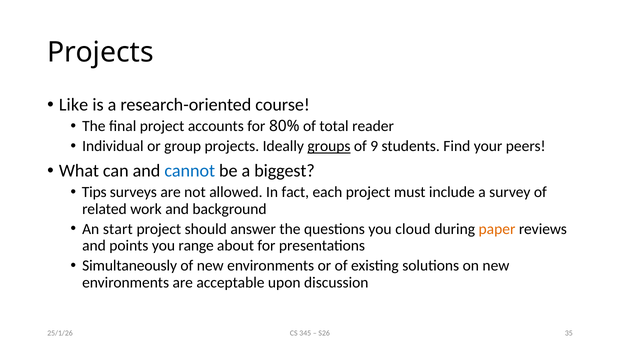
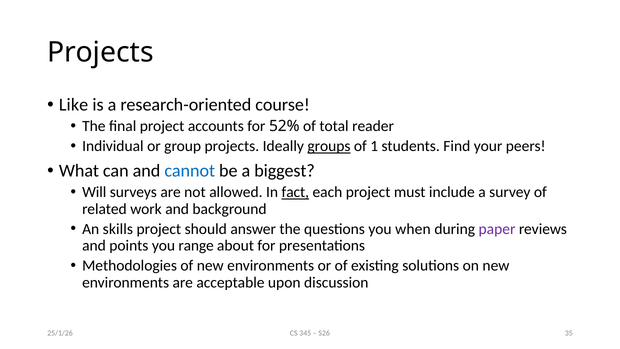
80%: 80% -> 52%
9: 9 -> 1
Tips: Tips -> Will
fact underline: none -> present
start: start -> skills
cloud: cloud -> when
paper colour: orange -> purple
Simultaneously: Simultaneously -> Methodologies
